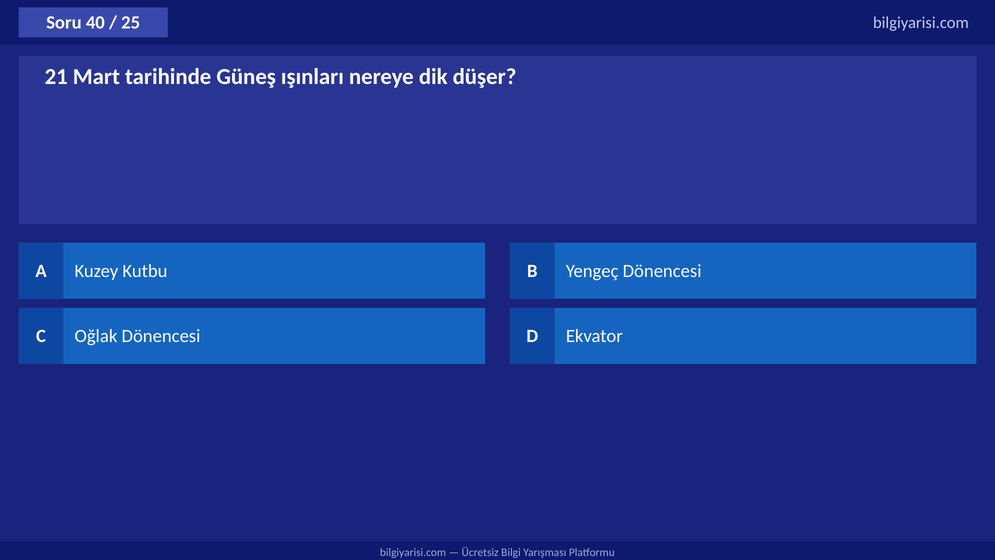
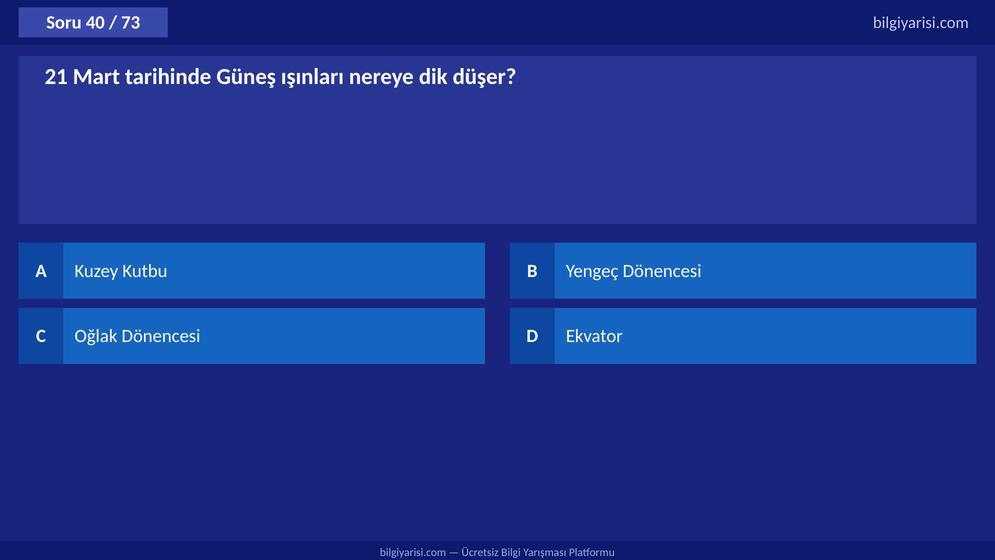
25: 25 -> 73
